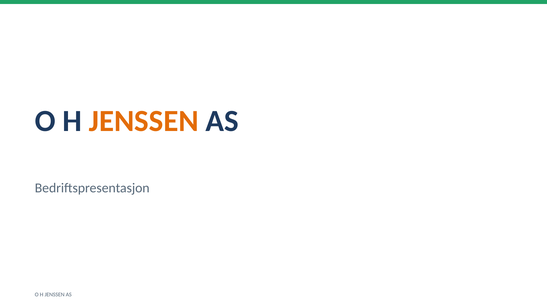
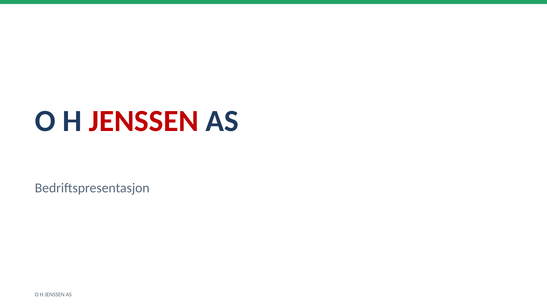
JENSSEN at (144, 121) colour: orange -> red
